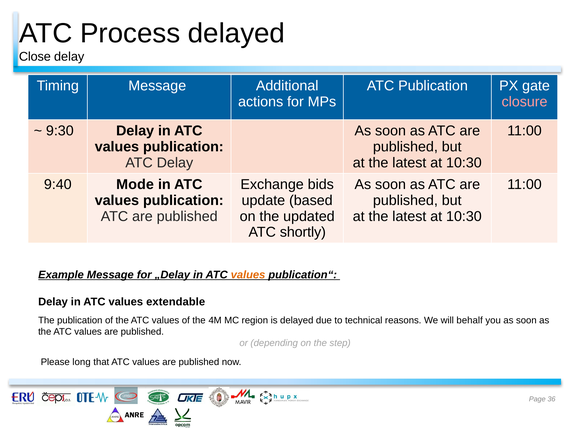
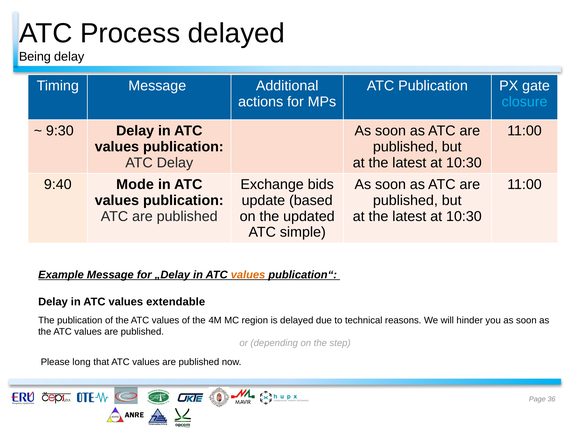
Close: Close -> Being
closure colour: pink -> light blue
shortly: shortly -> simple
behalf: behalf -> hinder
